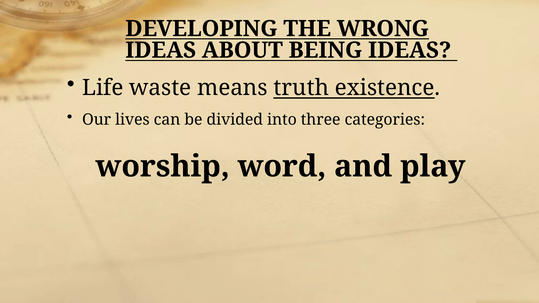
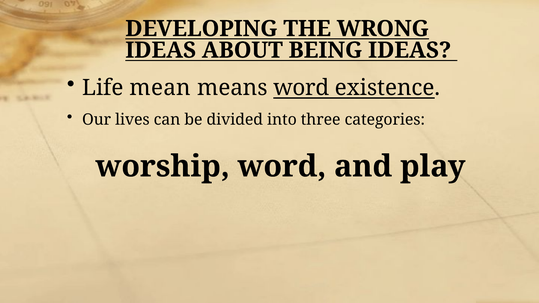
waste: waste -> mean
means truth: truth -> word
